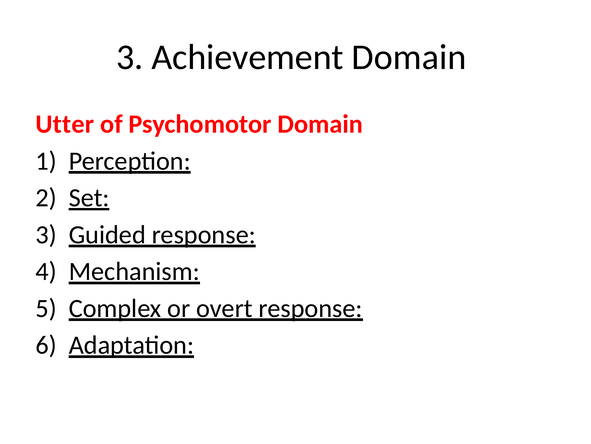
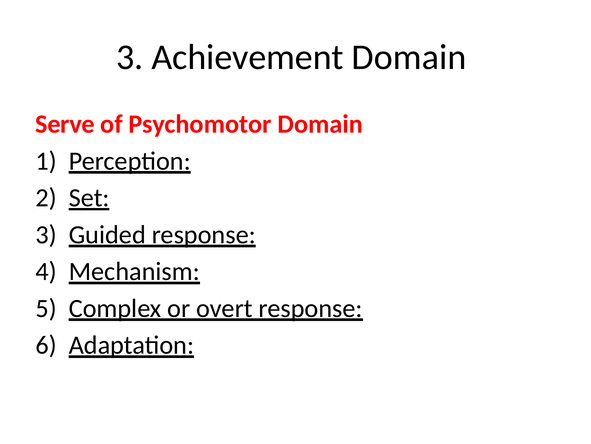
Utter: Utter -> Serve
